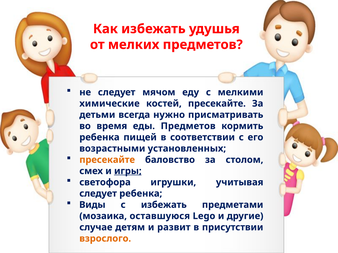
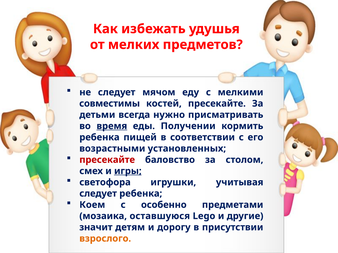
химические: химические -> совместимы
время underline: none -> present
еды Предметов: Предметов -> Получении
пресекайте at (107, 160) colour: orange -> red
Виды: Виды -> Коем
с избежать: избежать -> особенно
случае: случае -> значит
развит: развит -> дорогу
